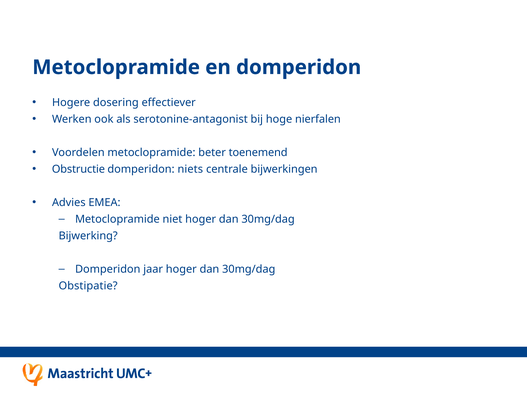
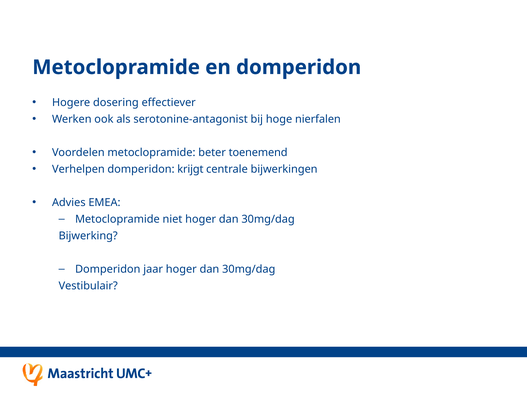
Obstructie: Obstructie -> Verhelpen
niets: niets -> krijgt
Obstipatie: Obstipatie -> Vestibulair
